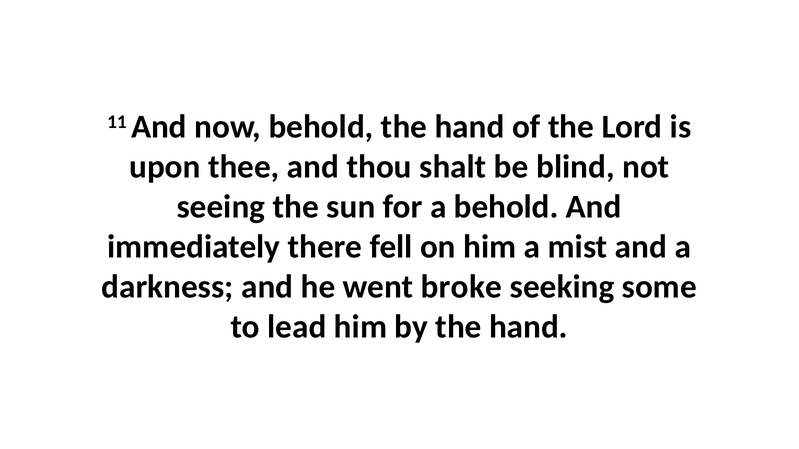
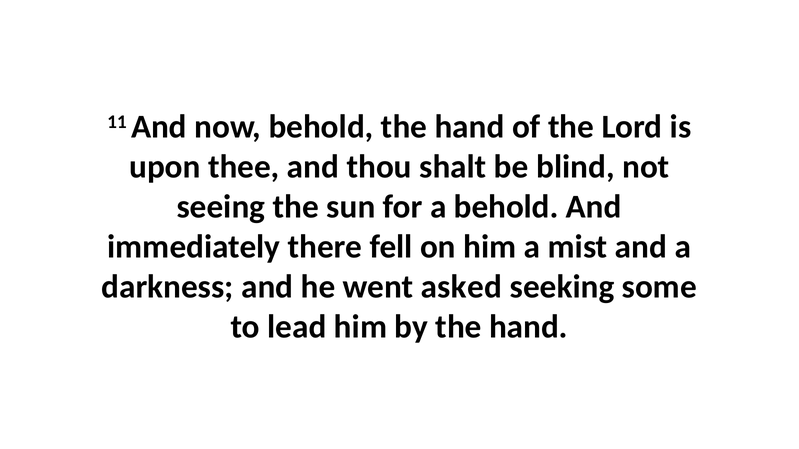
broke: broke -> asked
